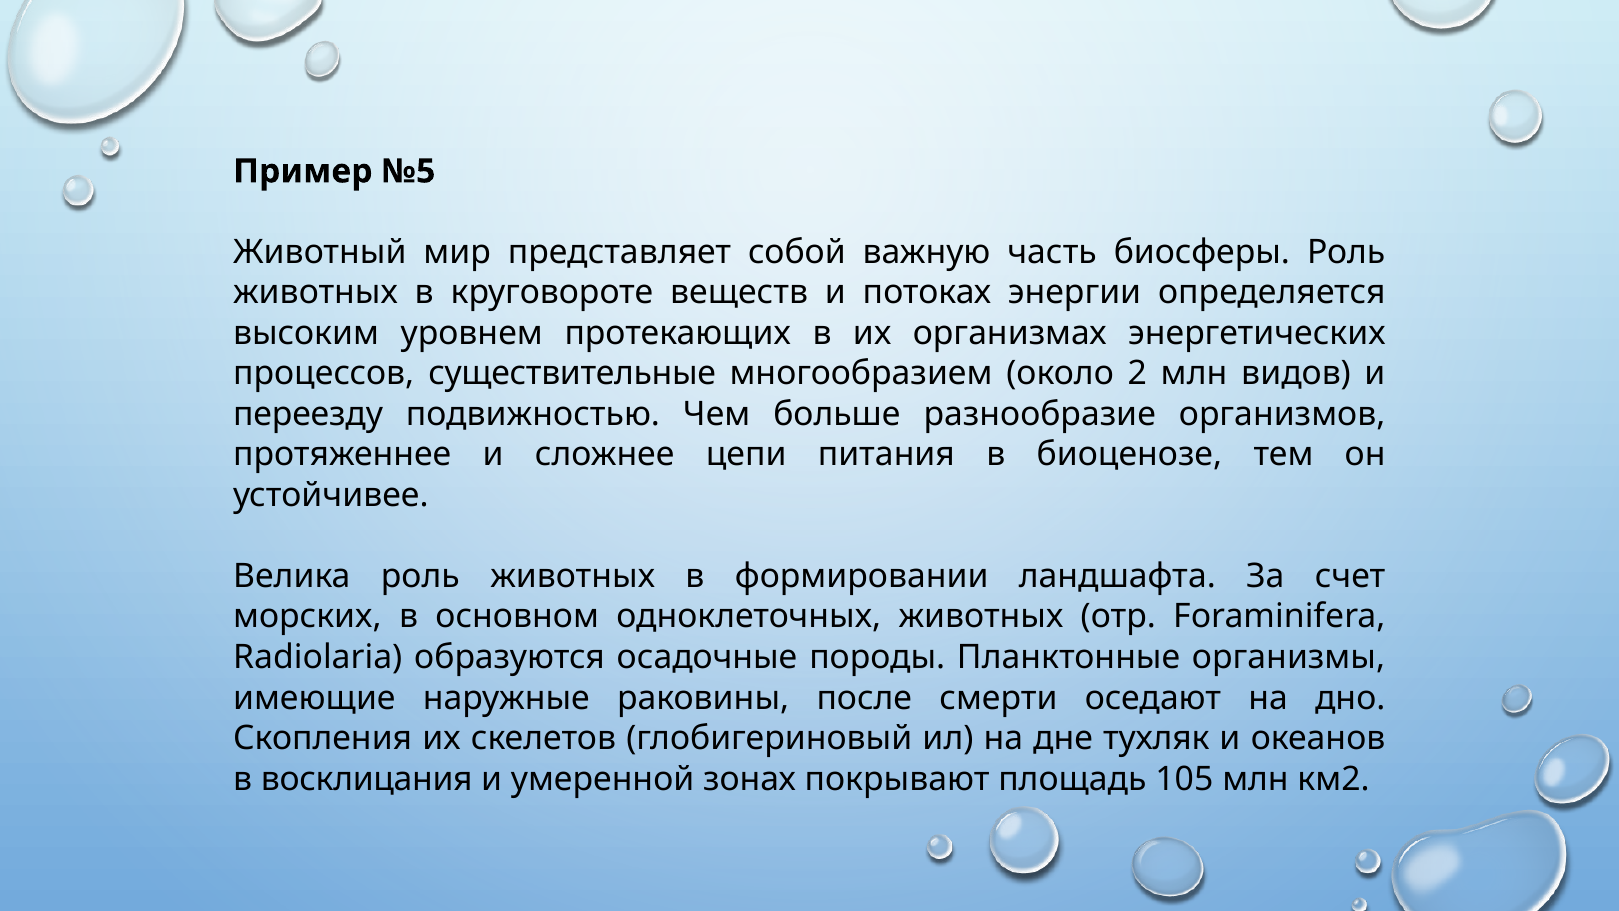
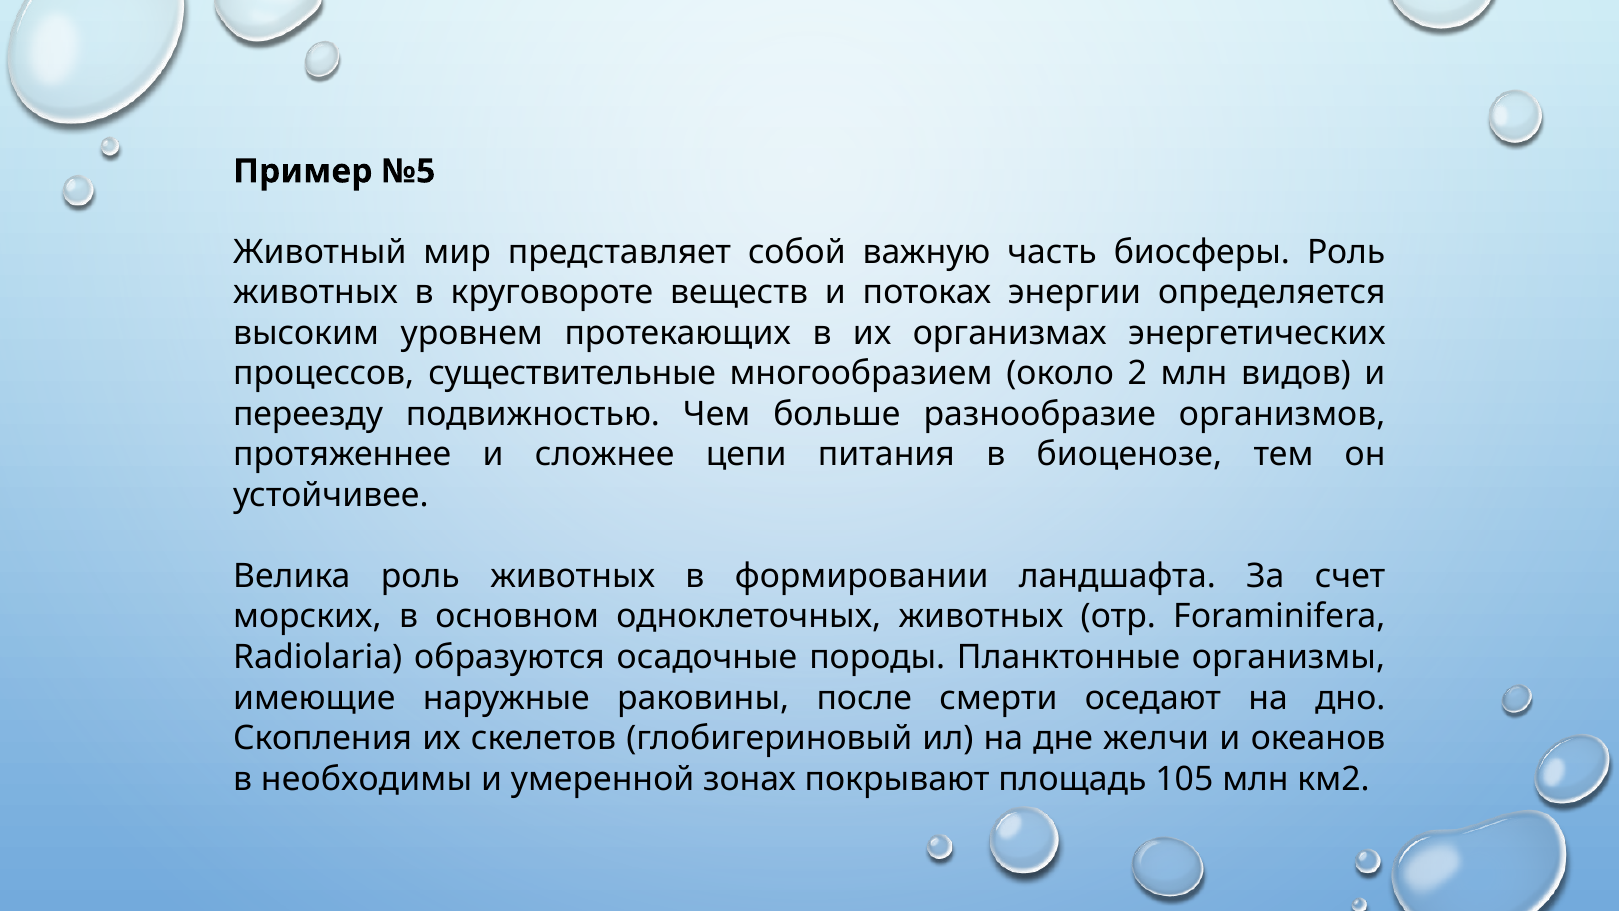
тухляк: тухляк -> желчи
восклицания: восклицания -> необходимы
